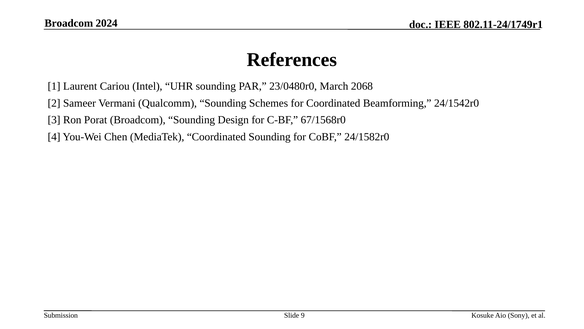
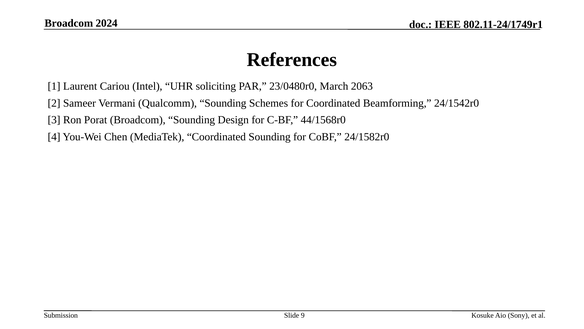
UHR sounding: sounding -> soliciting
2068: 2068 -> 2063
67/1568r0: 67/1568r0 -> 44/1568r0
